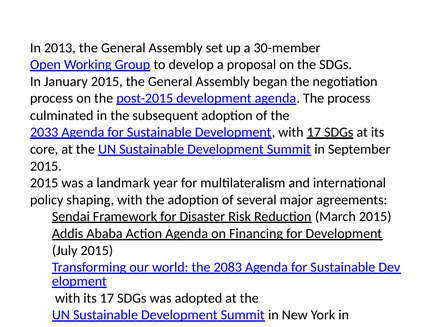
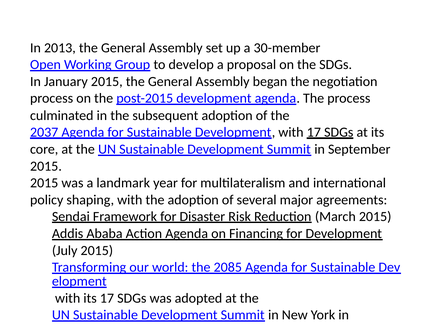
2033: 2033 -> 2037
2083: 2083 -> 2085
